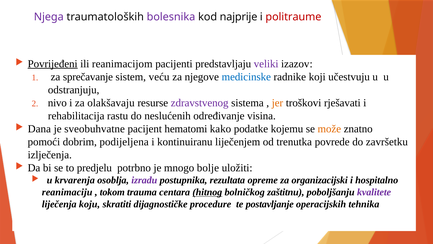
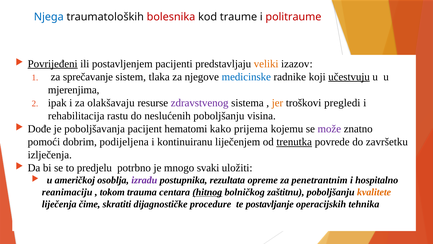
Njega colour: purple -> blue
bolesnika colour: purple -> red
najprije: najprije -> traume
reanimacijom: reanimacijom -> postavljenjem
veliki colour: purple -> orange
veću: veću -> tlaka
učestvuju underline: none -> present
odstranjuju: odstranjuju -> mjerenjima
nivo: nivo -> ipak
rješavati: rješavati -> pregledi
neslućenih određivanje: određivanje -> poboljšanju
Dana: Dana -> Dođe
sveobuhvatne: sveobuhvatne -> poboljšavanja
podatke: podatke -> prijema
može colour: orange -> purple
trenutka underline: none -> present
bolje: bolje -> svaki
krvarenja: krvarenja -> američkoj
organizacijski: organizacijski -> penetrantnim
kvalitete colour: purple -> orange
koju: koju -> čime
